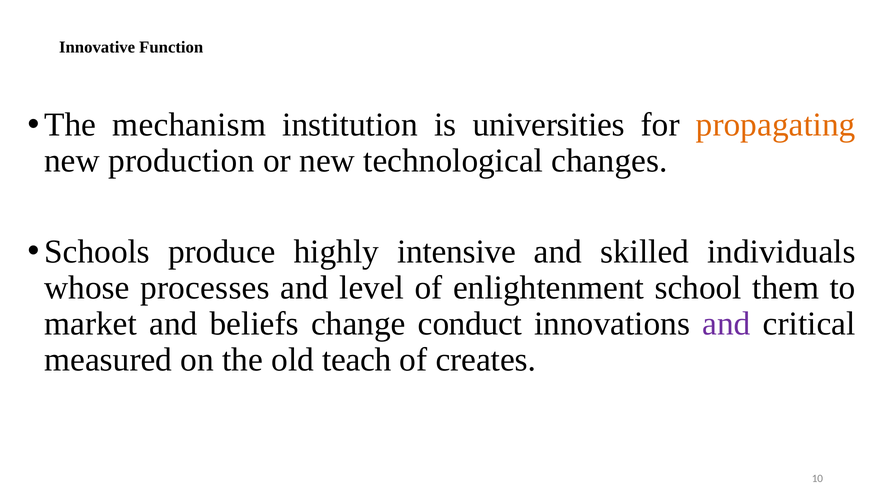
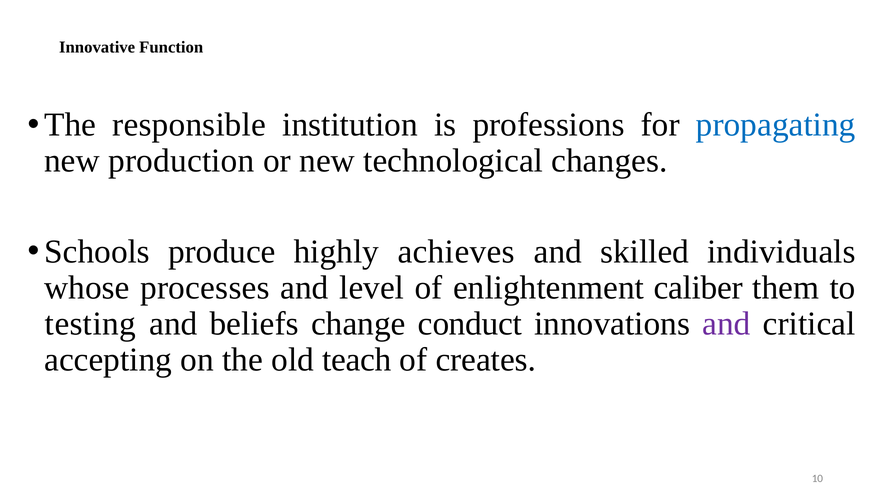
mechanism: mechanism -> responsible
universities: universities -> professions
propagating colour: orange -> blue
intensive: intensive -> achieves
school: school -> caliber
market: market -> testing
measured: measured -> accepting
